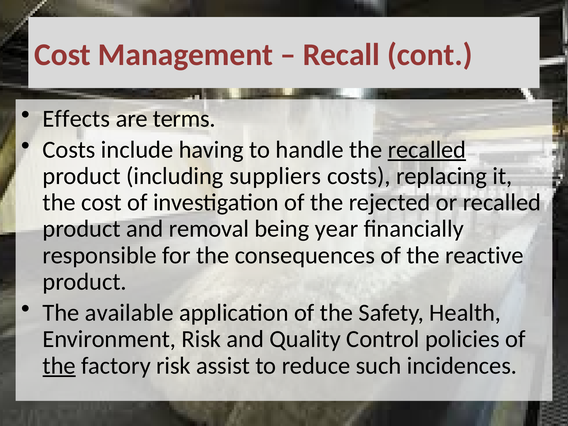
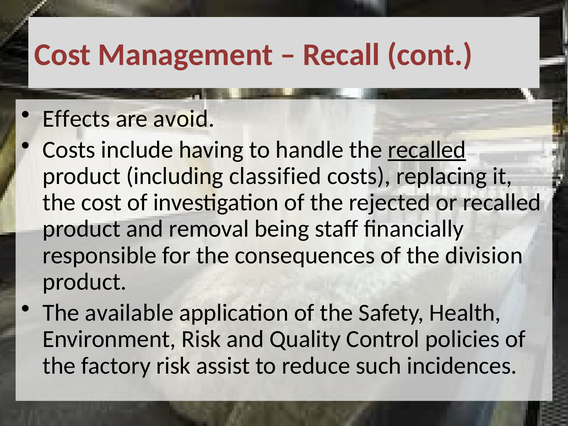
terms: terms -> avoid
suppliers: suppliers -> classified
year: year -> staff
reactive: reactive -> division
the at (59, 366) underline: present -> none
